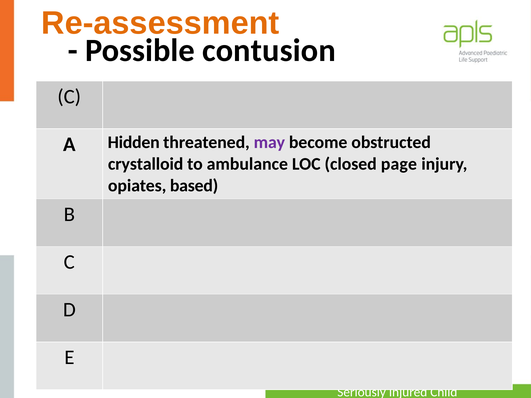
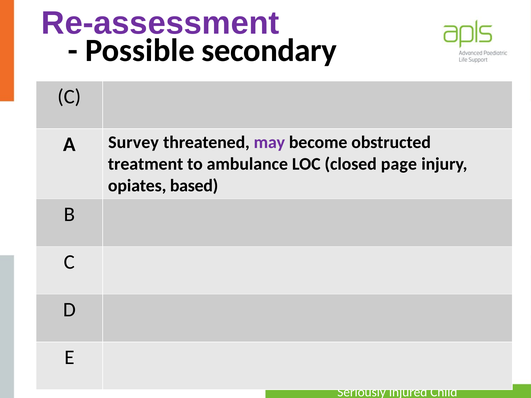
Re-assessment colour: orange -> purple
contusion: contusion -> secondary
Hidden: Hidden -> Survey
crystalloid: crystalloid -> treatment
